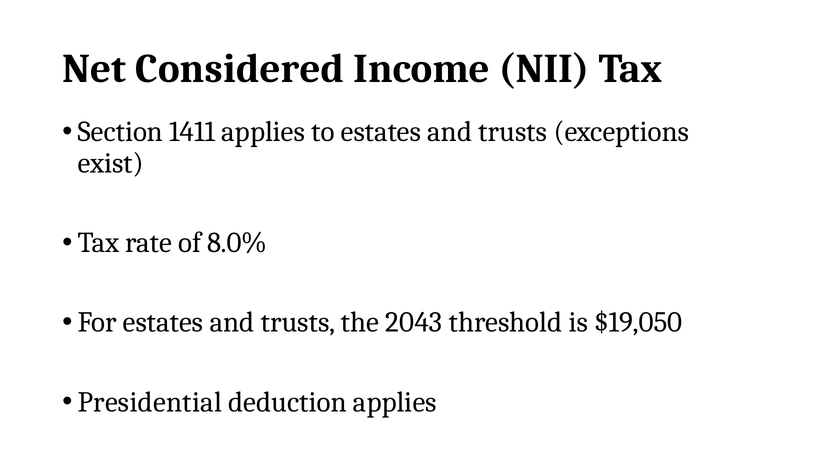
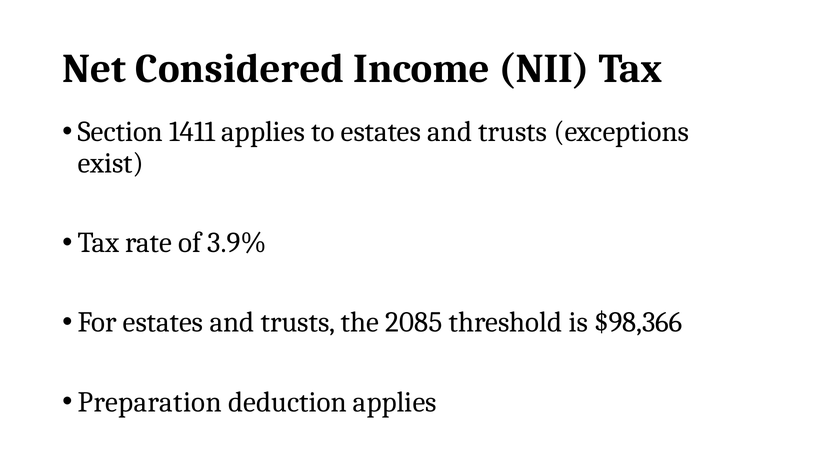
8.0%: 8.0% -> 3.9%
2043: 2043 -> 2085
$19,050: $19,050 -> $98,366
Presidential: Presidential -> Preparation
